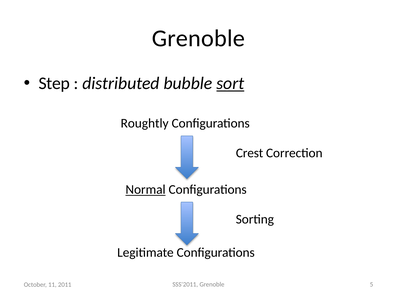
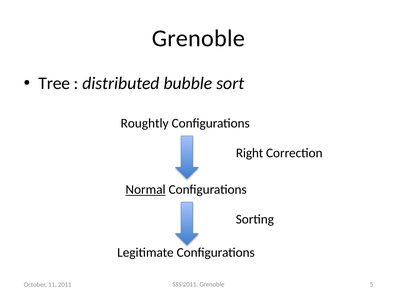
Step: Step -> Tree
sort underline: present -> none
Crest: Crest -> Right
